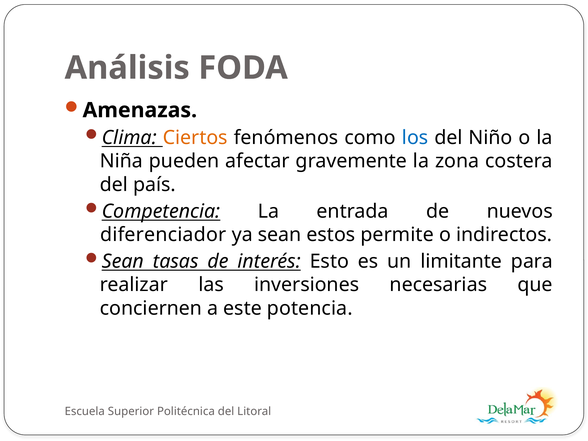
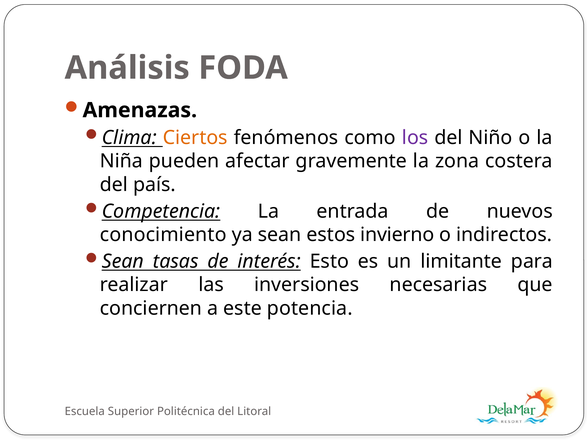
los colour: blue -> purple
diferenciador: diferenciador -> conocimiento
permite: permite -> invierno
